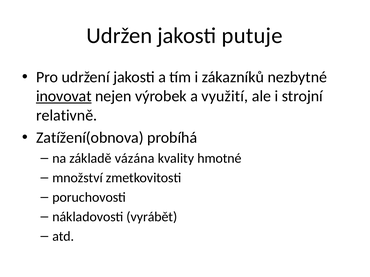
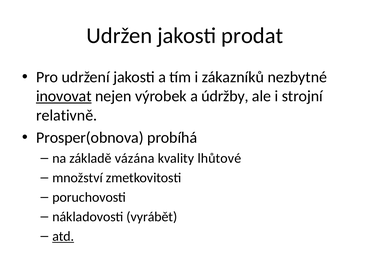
putuje: putuje -> prodat
využití: využití -> údržby
Zatížení(obnova: Zatížení(obnova -> Prosper(obnova
hmotné: hmotné -> lhůtové
atd underline: none -> present
